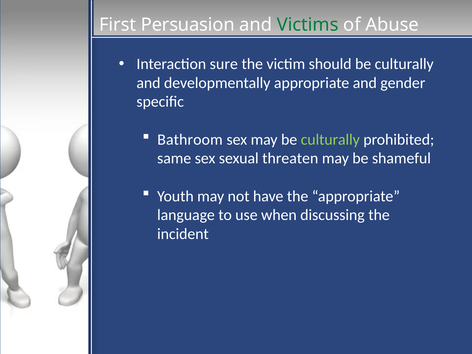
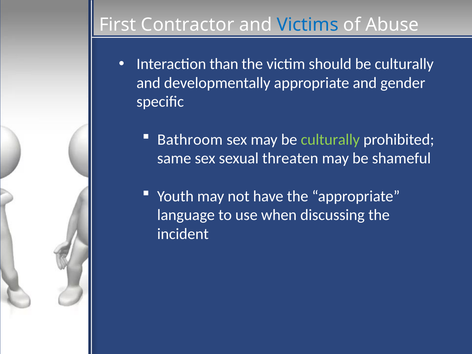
Persuasion: Persuasion -> Contractor
Victims colour: green -> blue
sure: sure -> than
